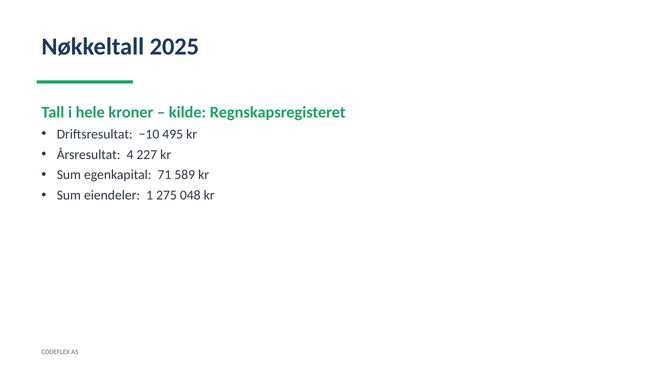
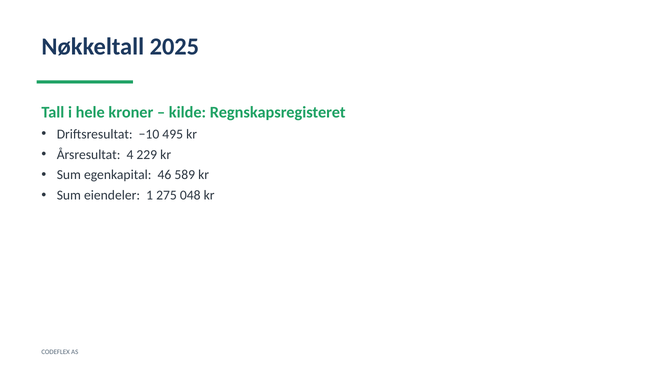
227: 227 -> 229
71: 71 -> 46
